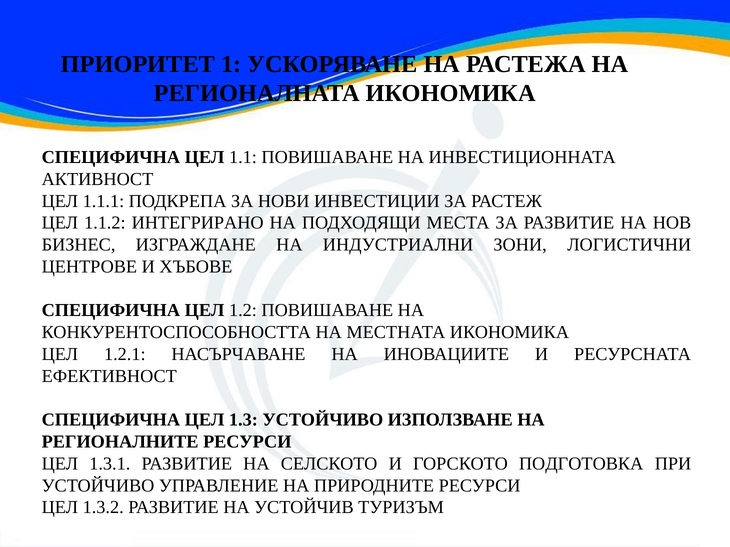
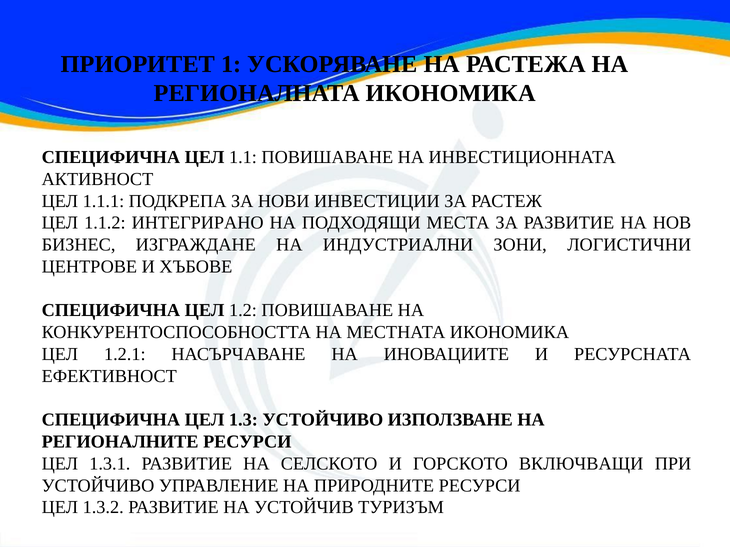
ПОДГОТОВКА: ПОДГОТОВКА -> ВКЛЮЧВАЩИ
